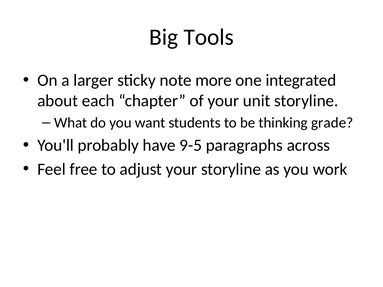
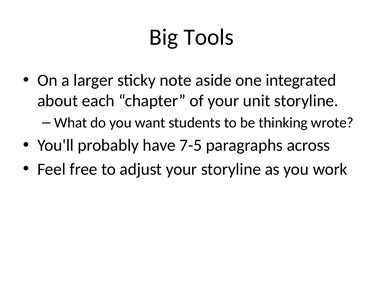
more: more -> aside
grade: grade -> wrote
9-5: 9-5 -> 7-5
